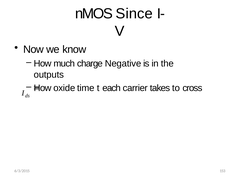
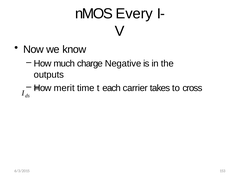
Since: Since -> Every
oxide: oxide -> merit
